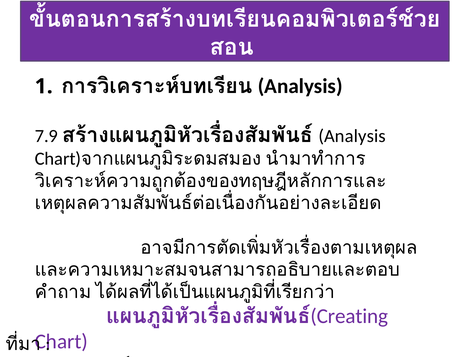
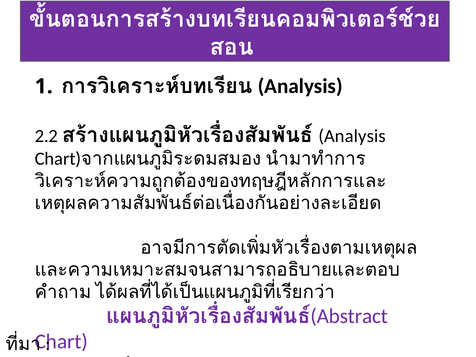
7.9: 7.9 -> 2.2
Creating: Creating -> Abstract
